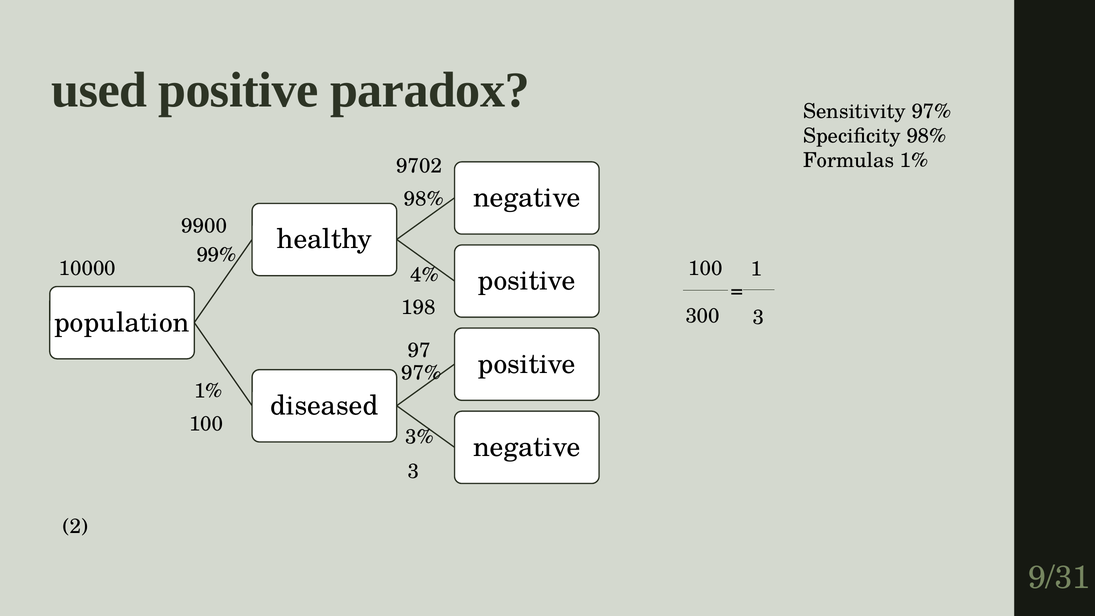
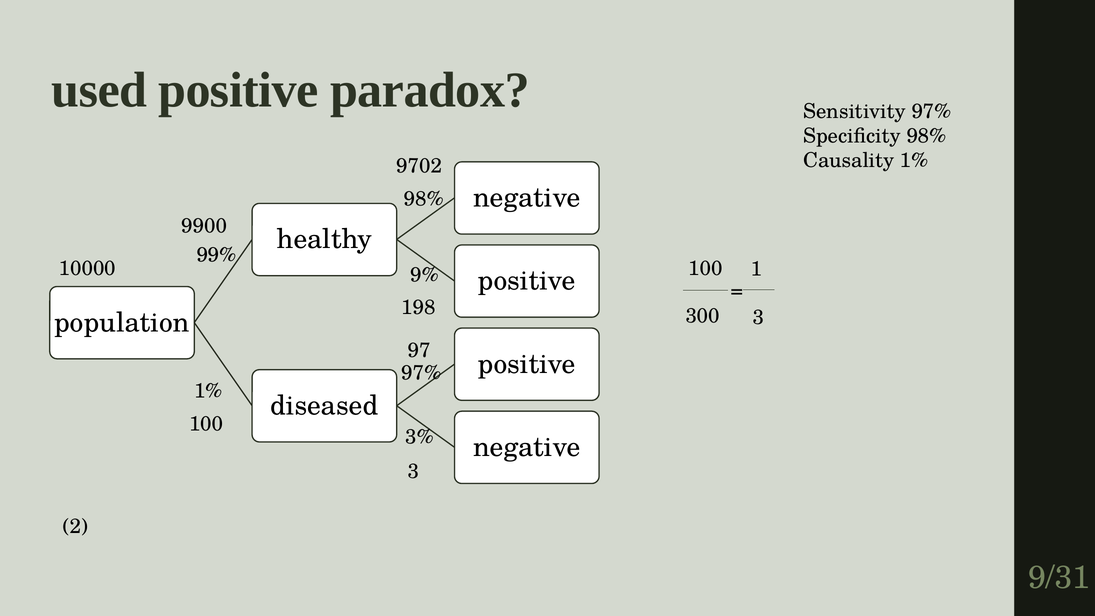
Formulas: Formulas -> Causality
4%: 4% -> 9%
